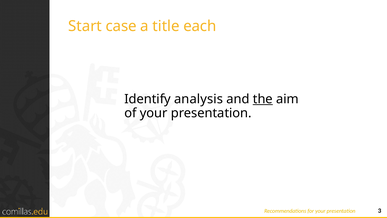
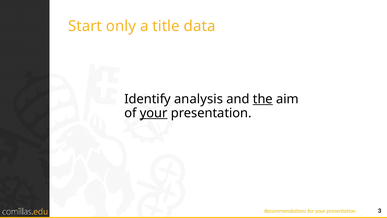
case: case -> only
each: each -> data
your at (154, 113) underline: none -> present
